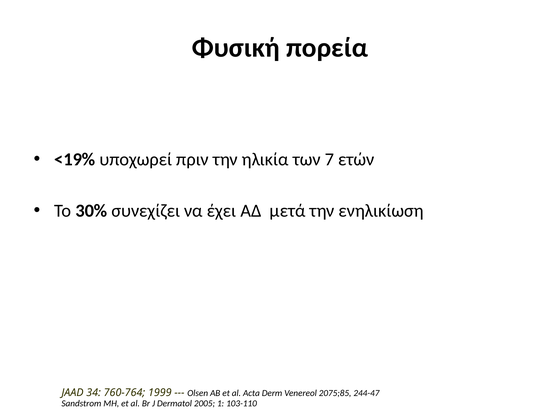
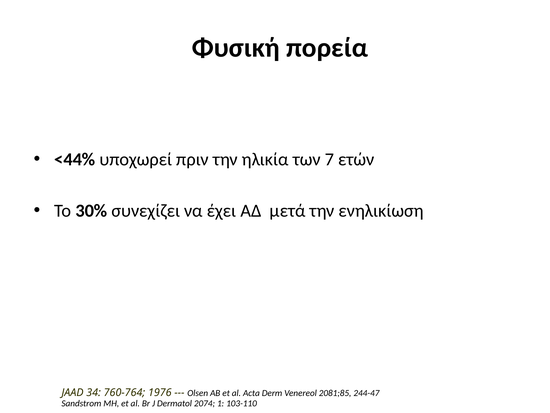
<19%: <19% -> <44%
1999: 1999 -> 1976
2075;85: 2075;85 -> 2081;85
2005: 2005 -> 2074
